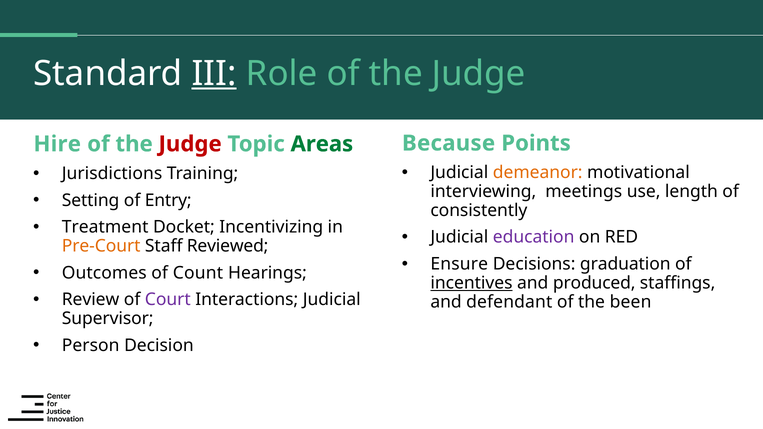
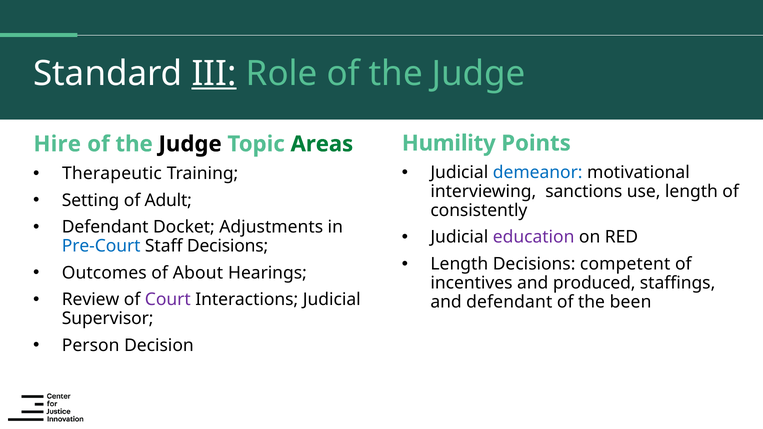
Because: Because -> Humility
Judge at (190, 144) colour: red -> black
demeanor colour: orange -> blue
Jurisdictions: Jurisdictions -> Therapeutic
meetings: meetings -> sanctions
Entry: Entry -> Adult
Treatment at (105, 227): Treatment -> Defendant
Incentivizing: Incentivizing -> Adjustments
Pre-Court colour: orange -> blue
Staff Reviewed: Reviewed -> Decisions
Ensure at (459, 264): Ensure -> Length
graduation: graduation -> competent
Count: Count -> About
incentives underline: present -> none
